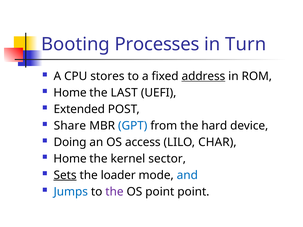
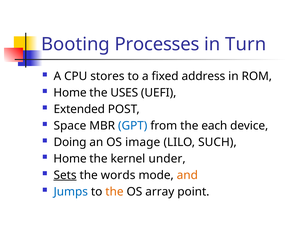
address underline: present -> none
LAST: LAST -> USES
Share: Share -> Space
hard: hard -> each
access: access -> image
CHAR: CHAR -> SUCH
sector: sector -> under
loader: loader -> words
and colour: blue -> orange
the at (114, 192) colour: purple -> orange
OS point: point -> array
